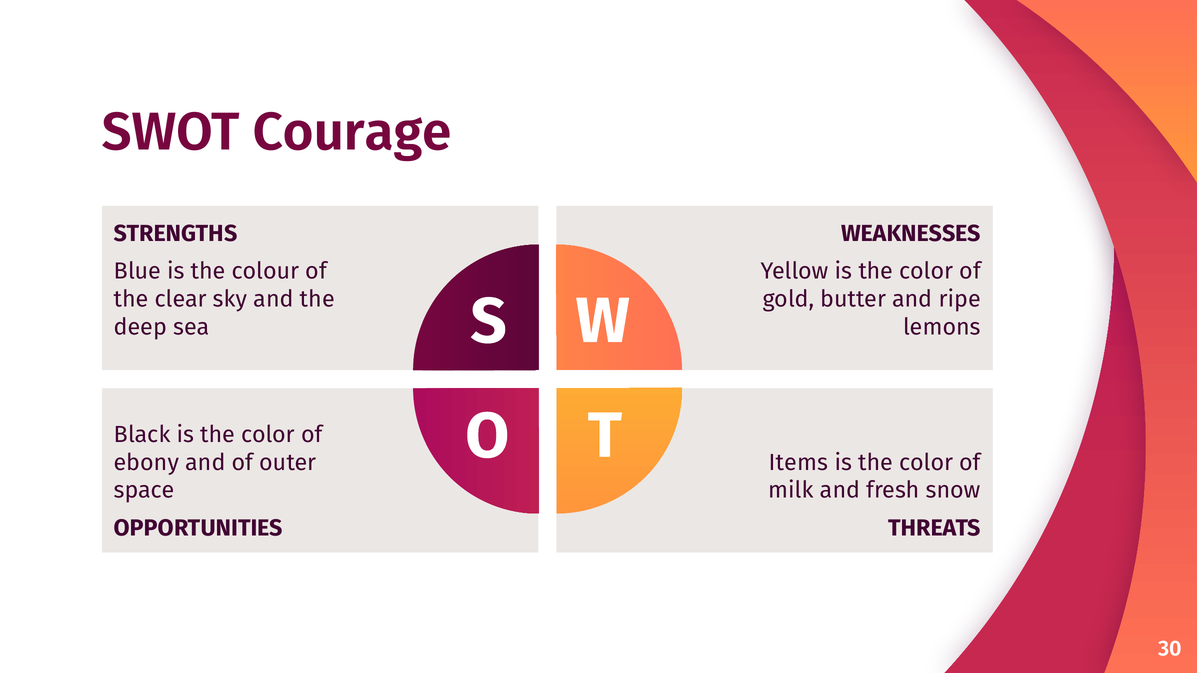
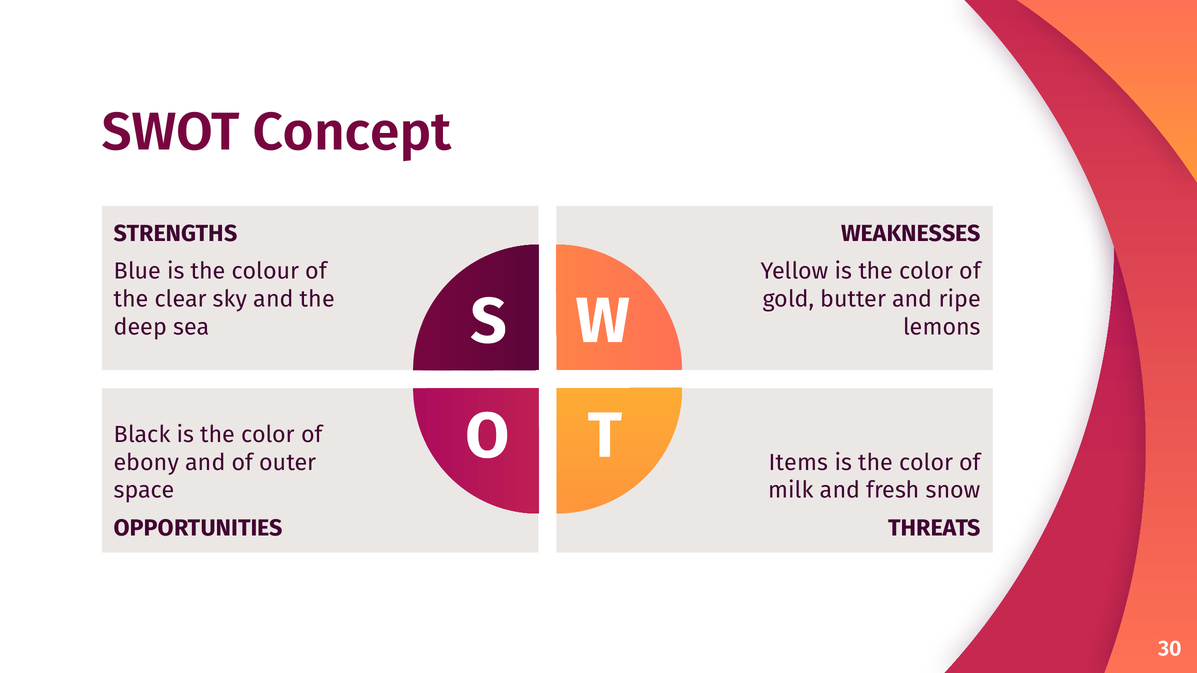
Courage: Courage -> Concept
